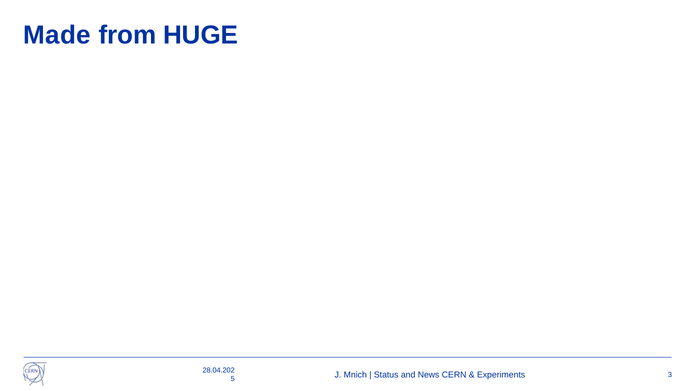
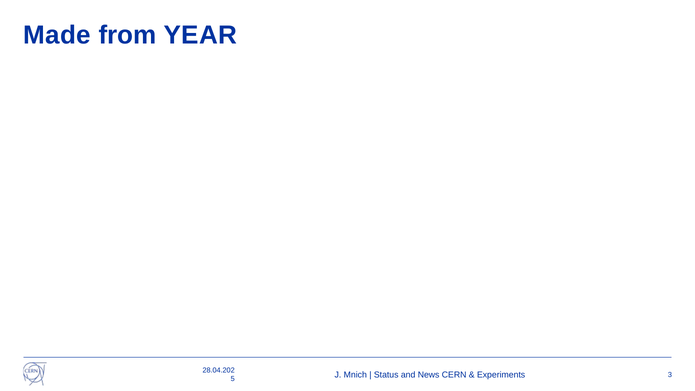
HUGE: HUGE -> YEAR
